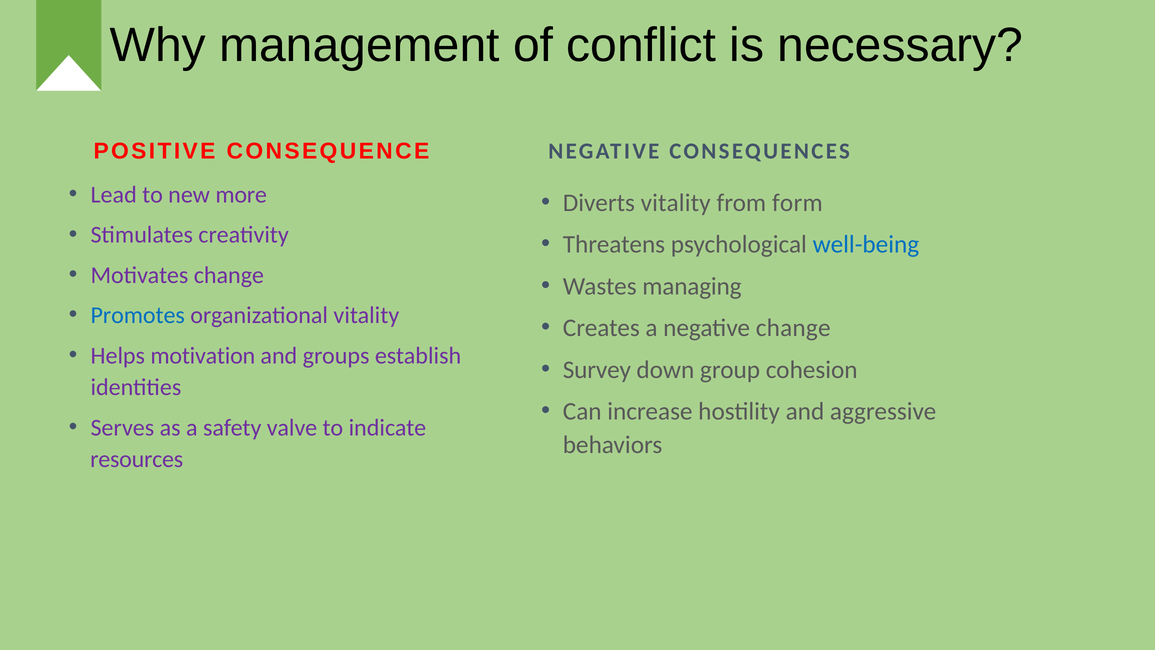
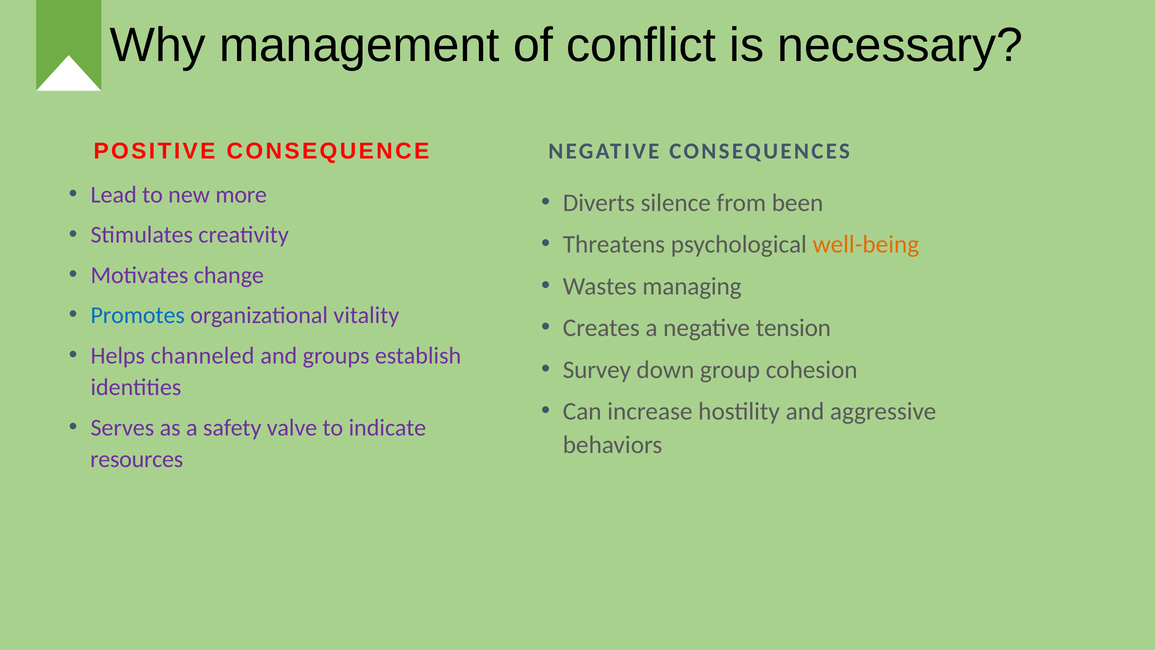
Diverts vitality: vitality -> silence
form: form -> been
well-being colour: blue -> orange
negative change: change -> tension
motivation: motivation -> channeled
